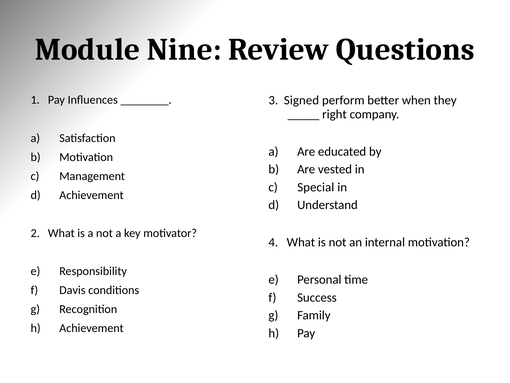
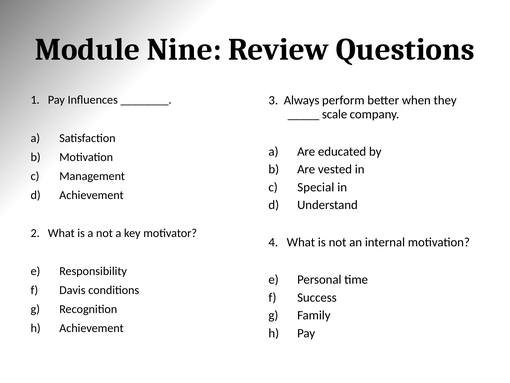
Signed: Signed -> Always
right: right -> scale
